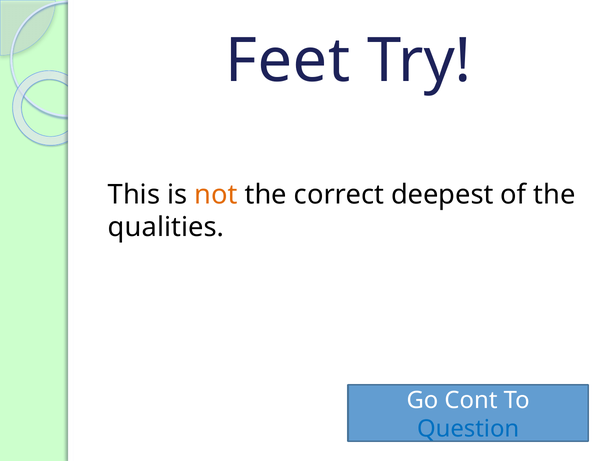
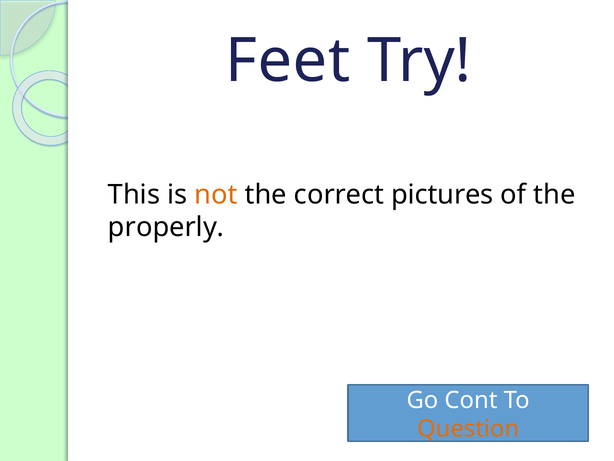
deepest: deepest -> pictures
qualities: qualities -> properly
Question colour: blue -> orange
